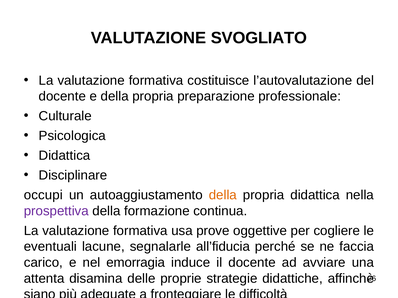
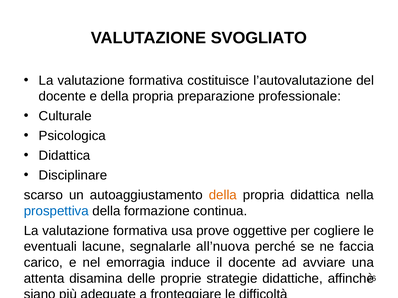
occupi: occupi -> scarso
prospettiva colour: purple -> blue
all’fiducia: all’fiducia -> all’nuova
